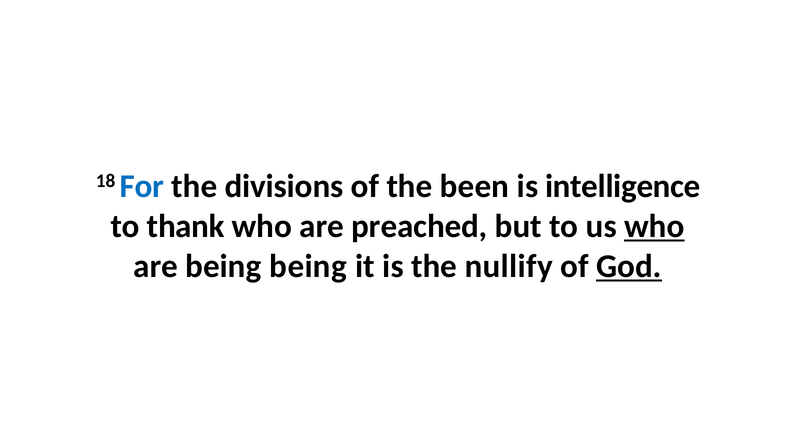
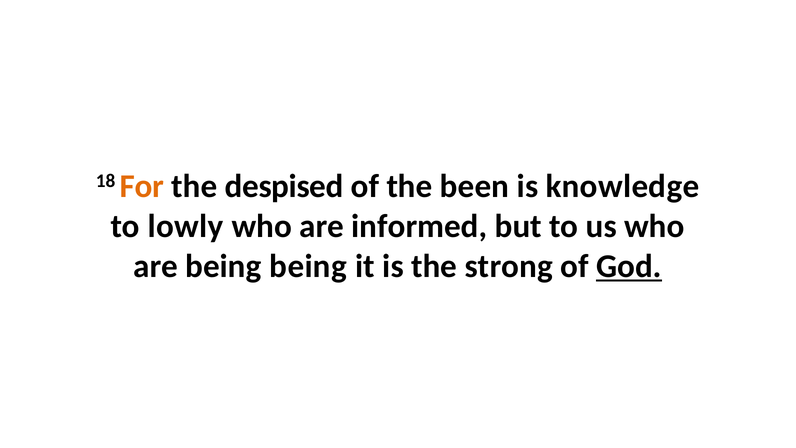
For colour: blue -> orange
divisions: divisions -> despised
intelligence: intelligence -> knowledge
thank: thank -> lowly
preached: preached -> informed
who at (654, 226) underline: present -> none
nullify: nullify -> strong
